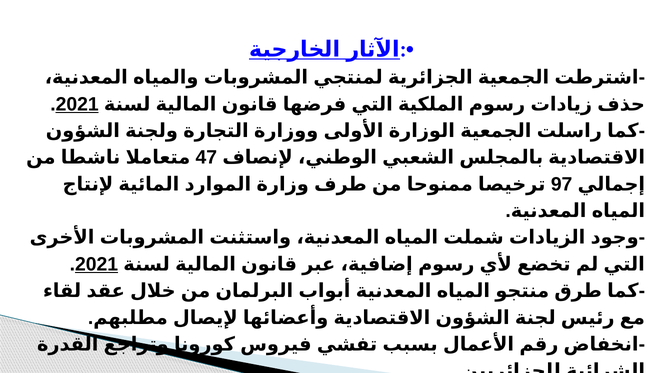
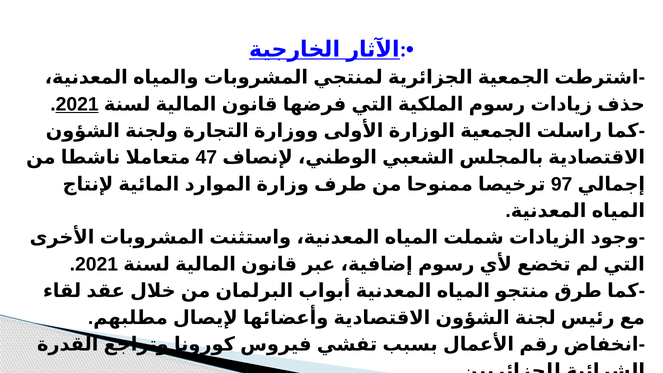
2021 at (97, 264) underline: present -> none
